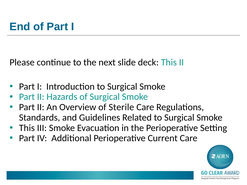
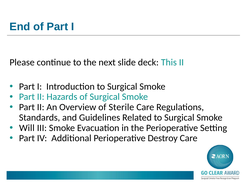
This at (27, 128): This -> Will
Current: Current -> Destroy
